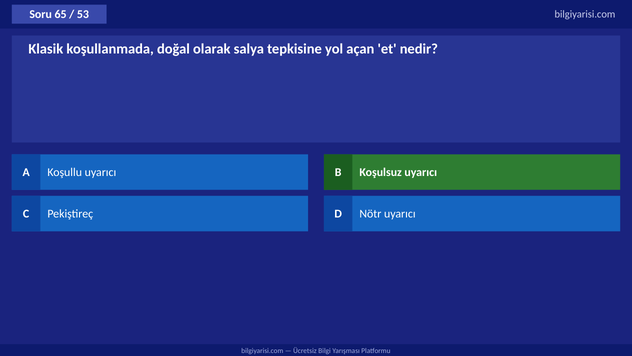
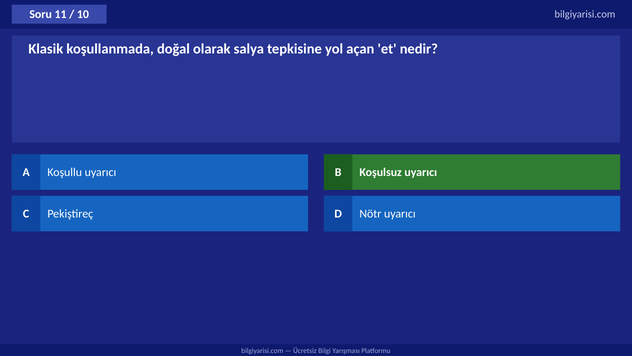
65: 65 -> 11
53: 53 -> 10
